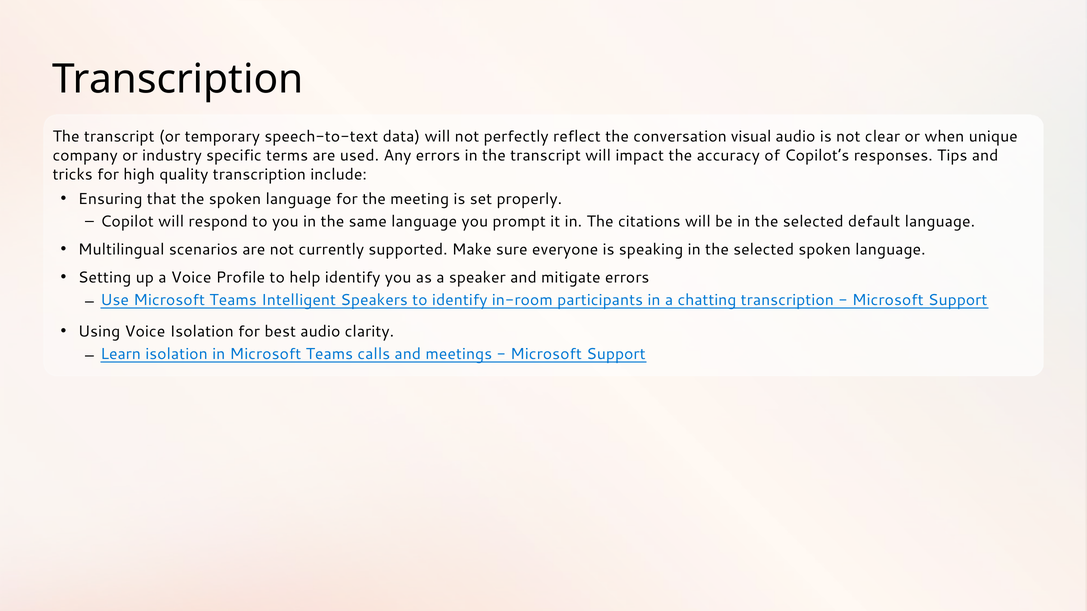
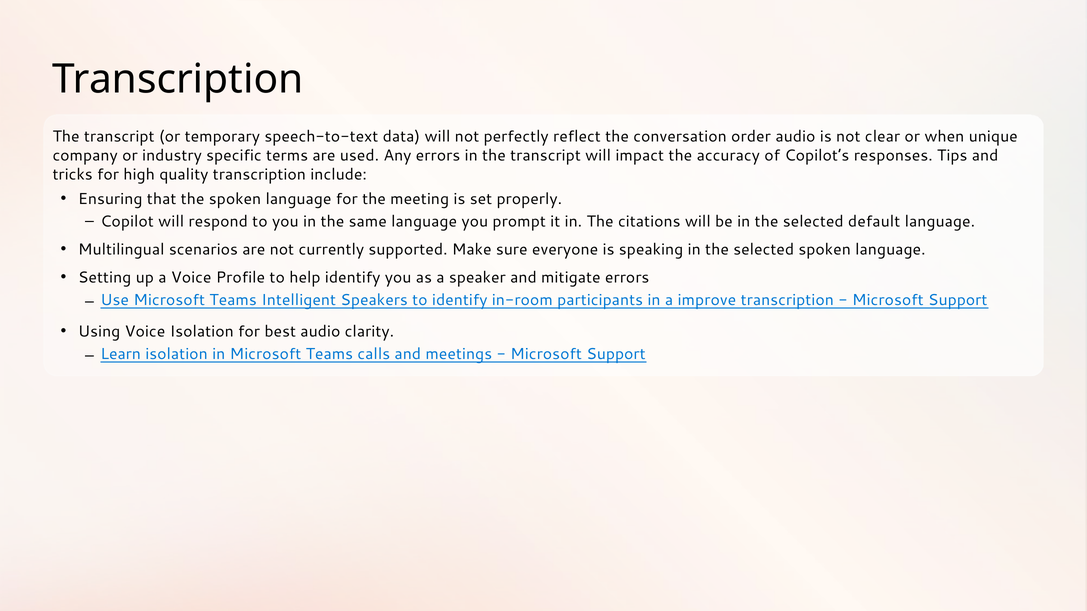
visual: visual -> order
chatting: chatting -> improve
